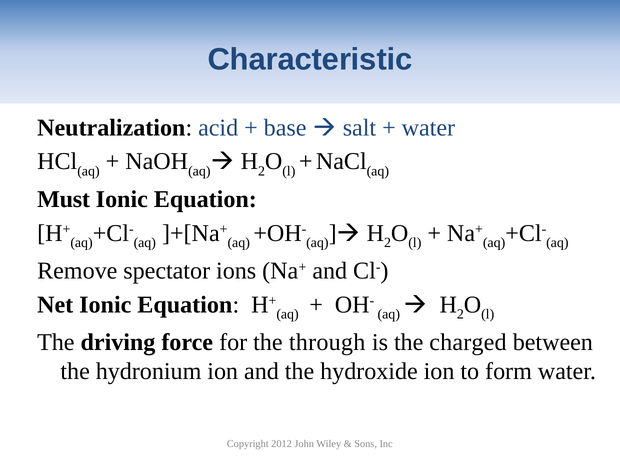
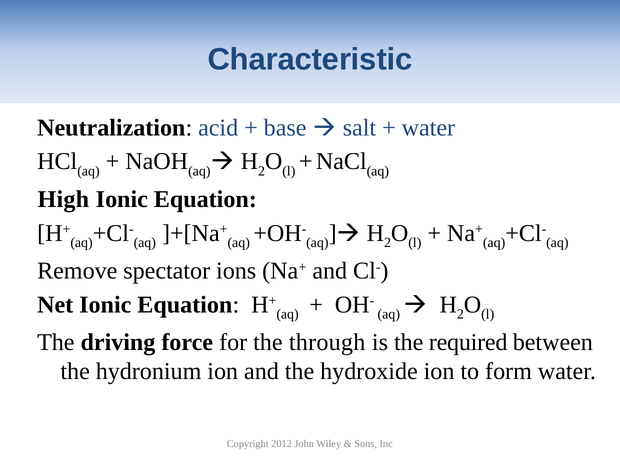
Must: Must -> High
charged: charged -> required
